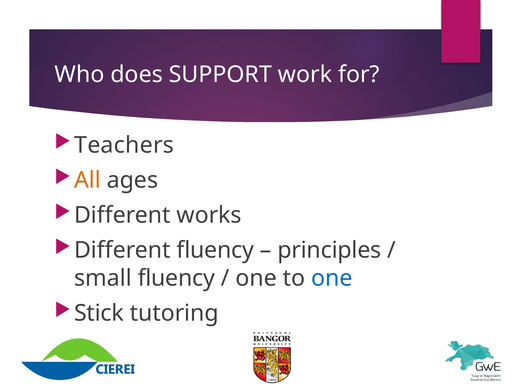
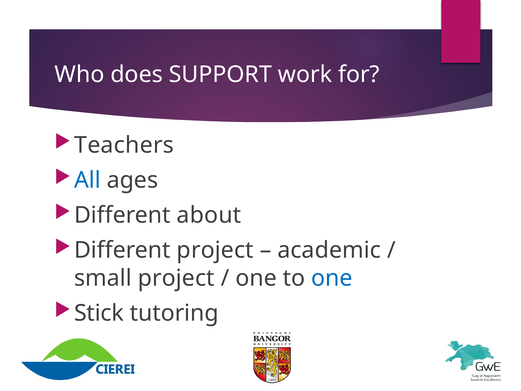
All colour: orange -> blue
works: works -> about
Different fluency: fluency -> project
principles: principles -> academic
small fluency: fluency -> project
